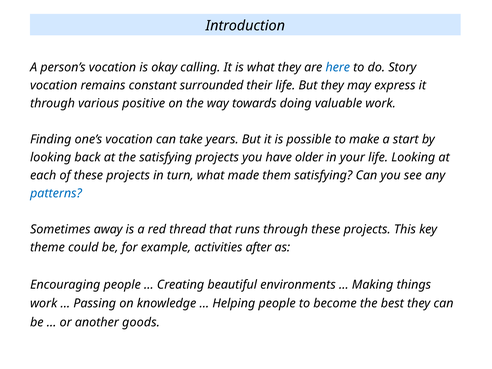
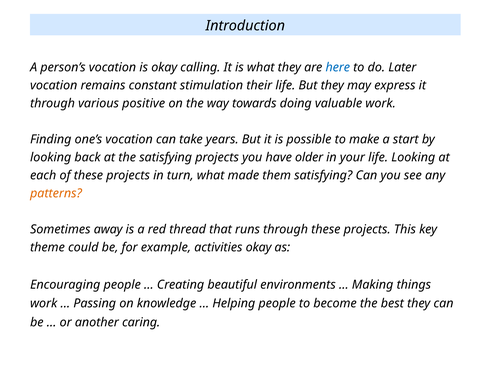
Story: Story -> Later
surrounded: surrounded -> stimulation
patterns colour: blue -> orange
activities after: after -> okay
goods: goods -> caring
